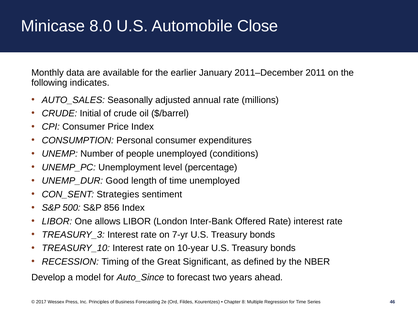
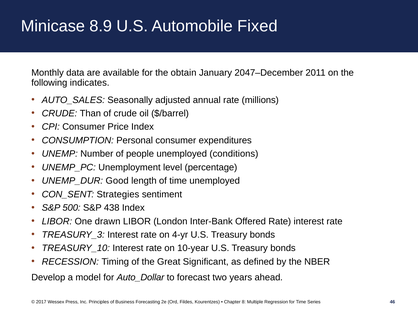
8.0: 8.0 -> 8.9
Close: Close -> Fixed
earlier: earlier -> obtain
2011–December: 2011–December -> 2047–December
Initial: Initial -> Than
856: 856 -> 438
allows: allows -> drawn
7-yr: 7-yr -> 4-yr
Auto_Since: Auto_Since -> Auto_Dollar
